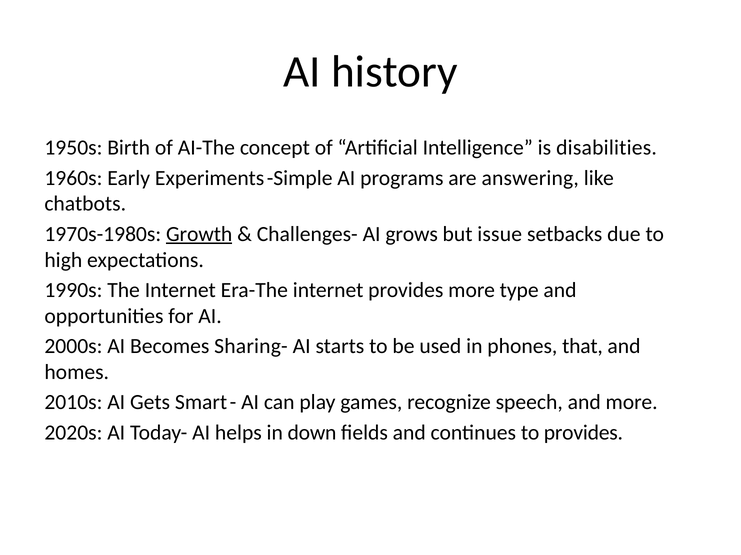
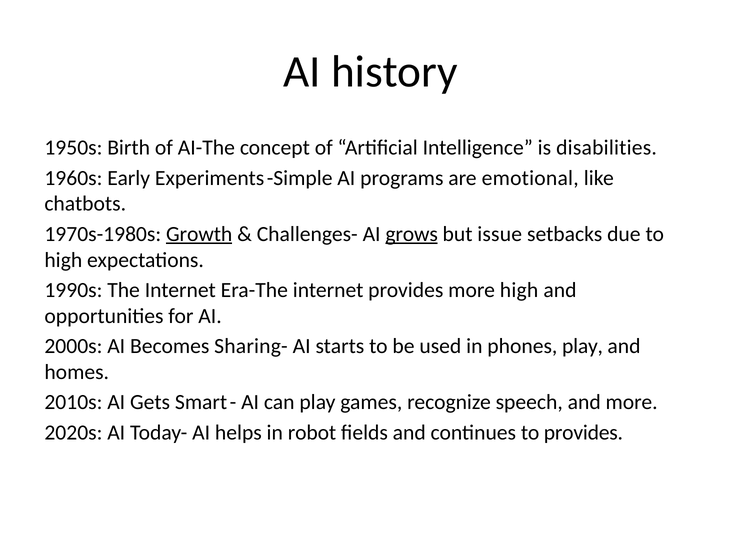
answering: answering -> emotional
grows underline: none -> present
more type: type -> high
phones that: that -> play
down: down -> robot
